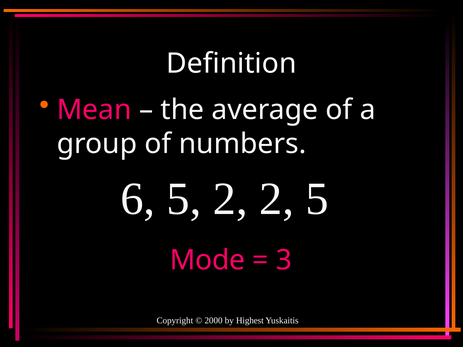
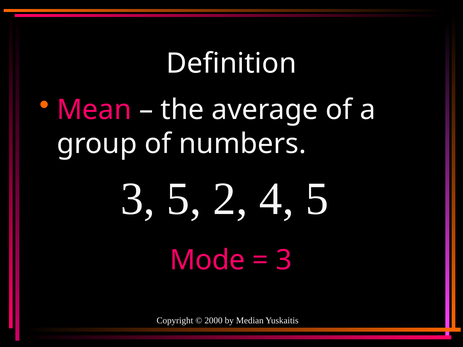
6 at (138, 199): 6 -> 3
2 2: 2 -> 4
Highest: Highest -> Median
